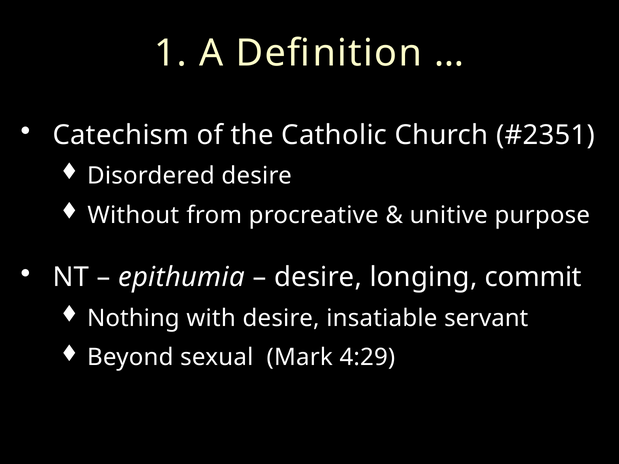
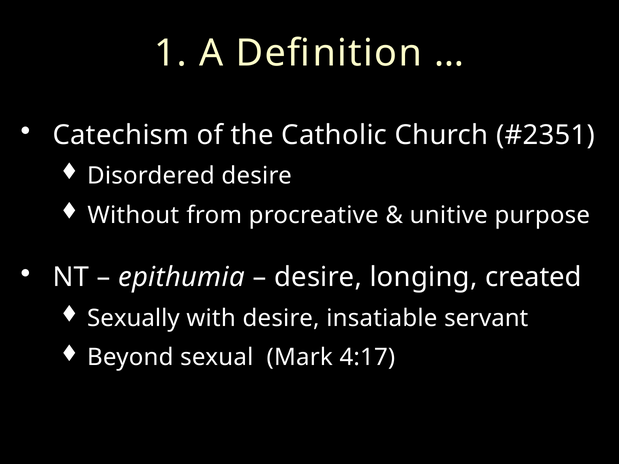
commit: commit -> created
Nothing: Nothing -> Sexually
4:29: 4:29 -> 4:17
